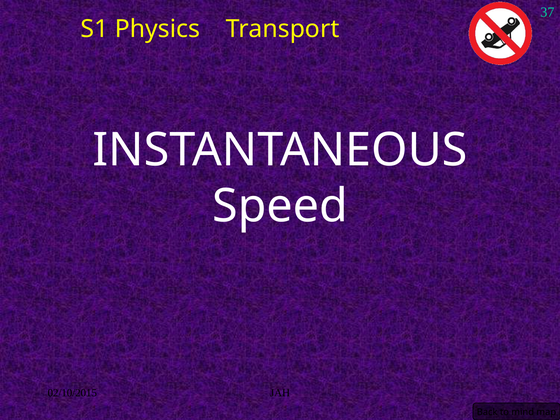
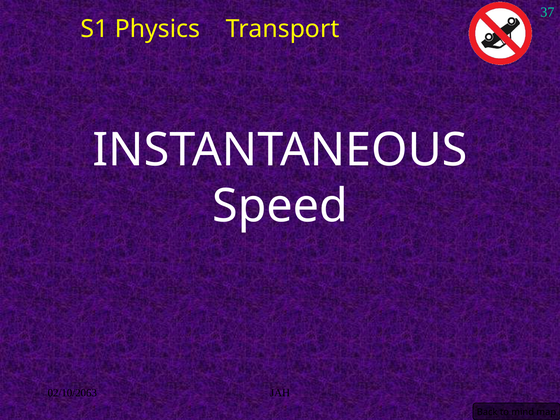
02/10/2015: 02/10/2015 -> 02/10/2063
